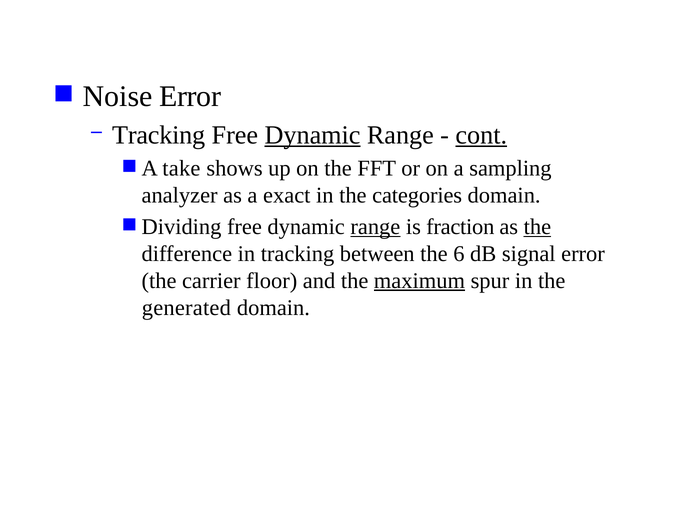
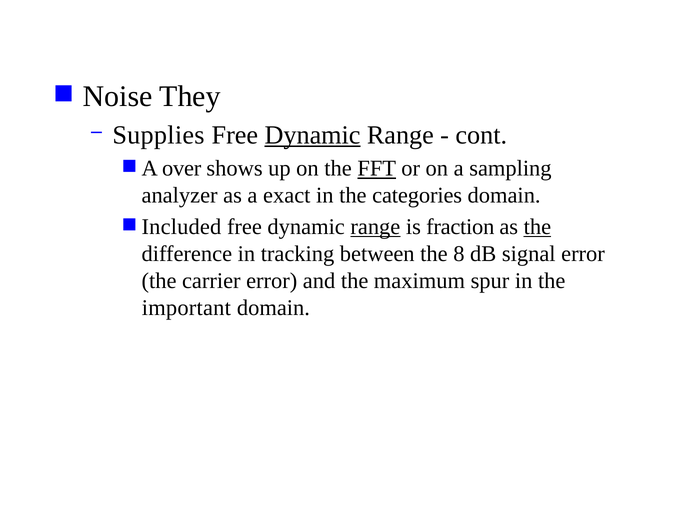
Noise Error: Error -> They
Tracking at (159, 135): Tracking -> Supplies
cont underline: present -> none
take: take -> over
FFT underline: none -> present
Dividing: Dividing -> Included
6: 6 -> 8
carrier floor: floor -> error
maximum underline: present -> none
generated: generated -> important
